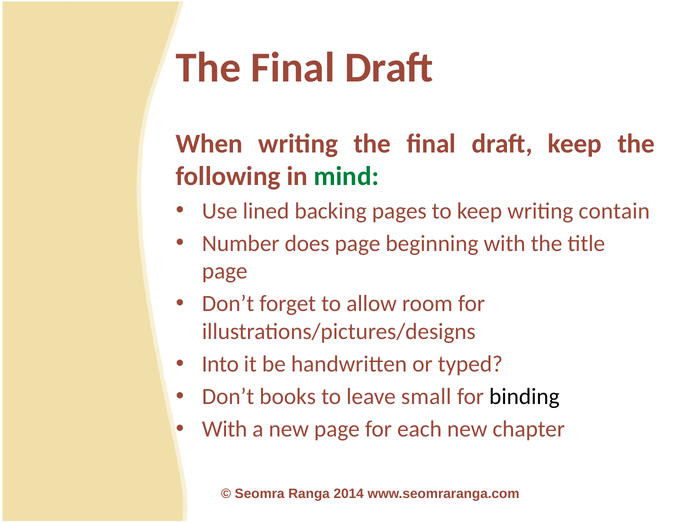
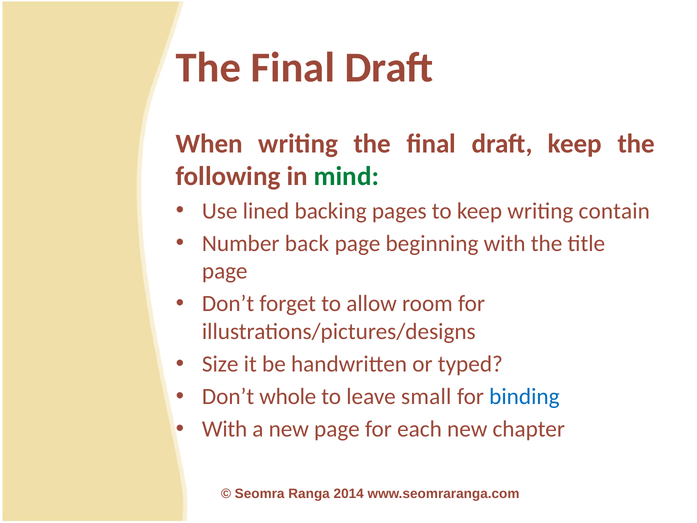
does: does -> back
Into: Into -> Size
books: books -> whole
binding colour: black -> blue
